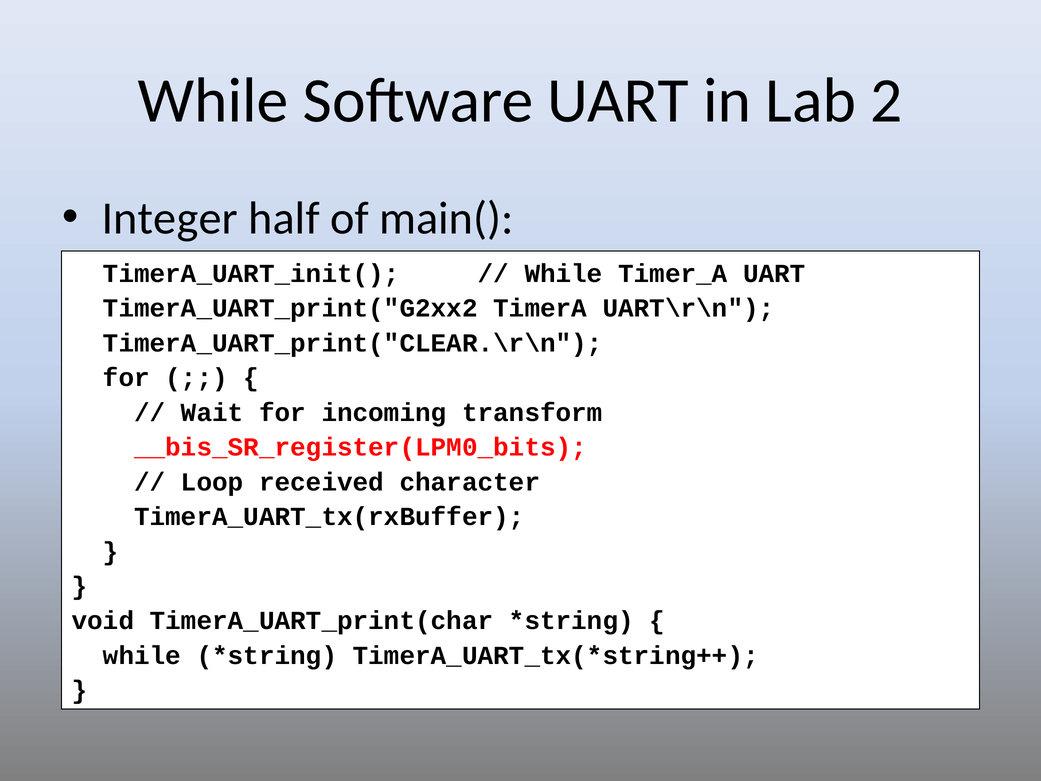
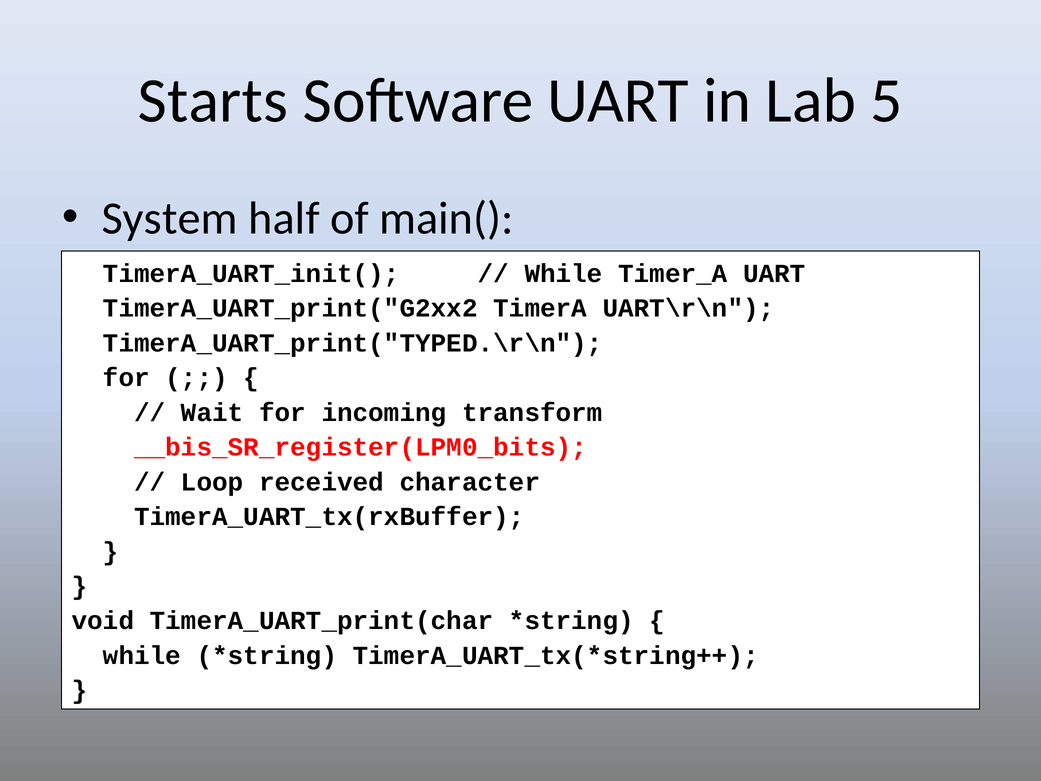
While at (213, 101): While -> Starts
2: 2 -> 5
Integer: Integer -> System
TimerA_UART_print("CLEAR.\r\n: TimerA_UART_print("CLEAR.\r\n -> TimerA_UART_print("TYPED.\r\n
